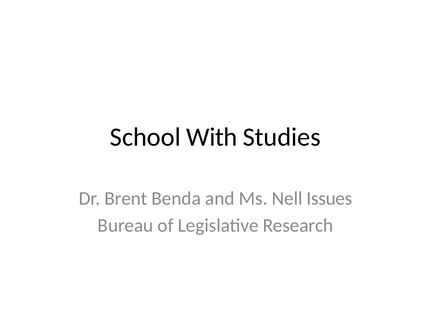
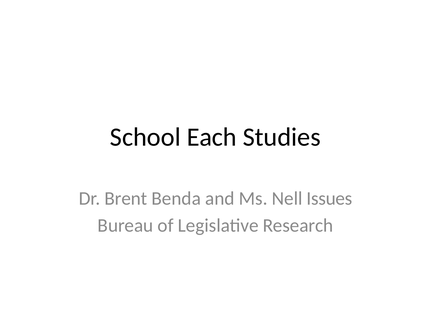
With: With -> Each
